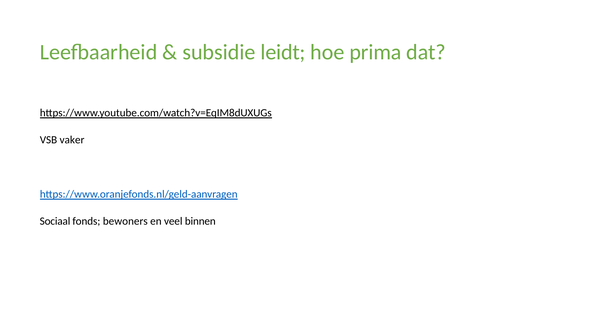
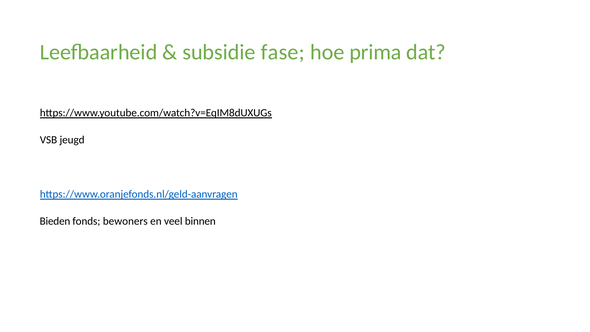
leidt: leidt -> fase
vaker: vaker -> jeugd
Sociaal: Sociaal -> Bieden
